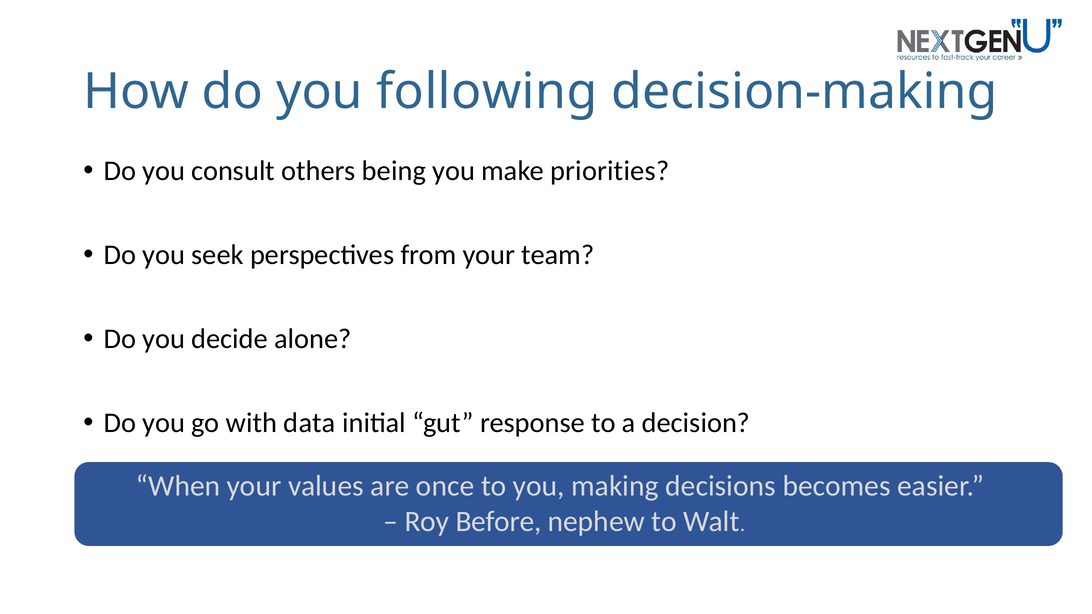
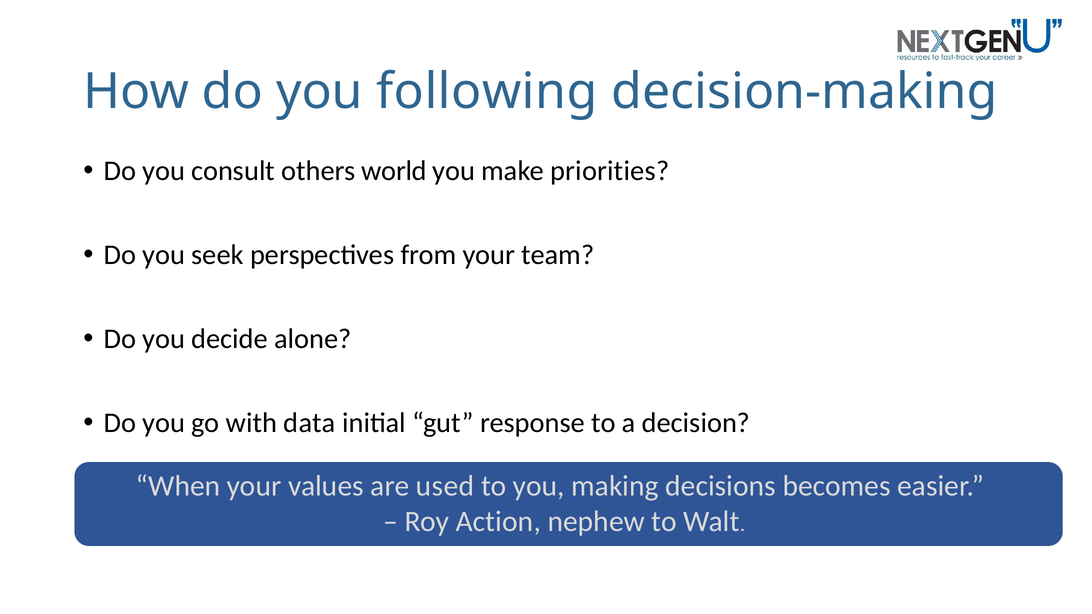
being: being -> world
once: once -> used
Before: Before -> Action
